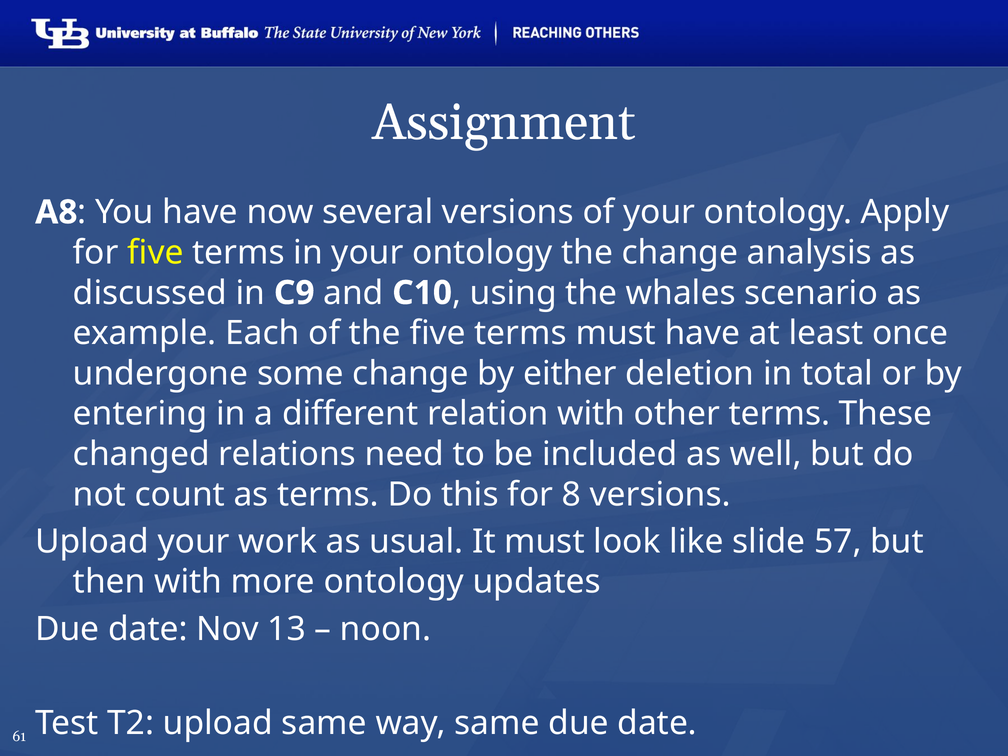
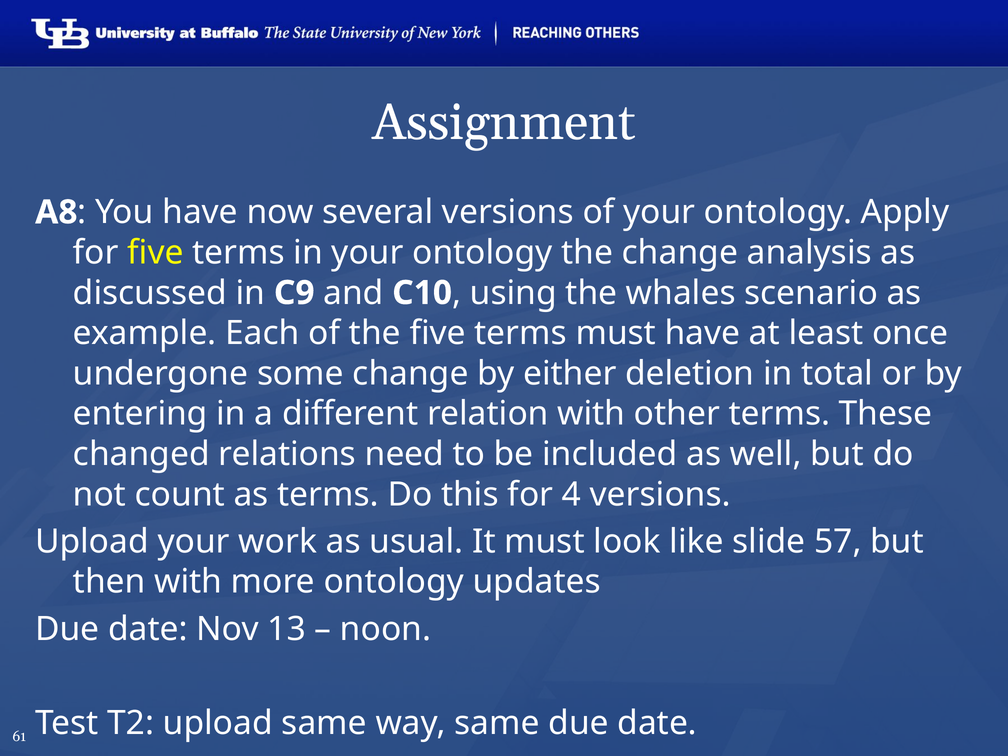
8: 8 -> 4
